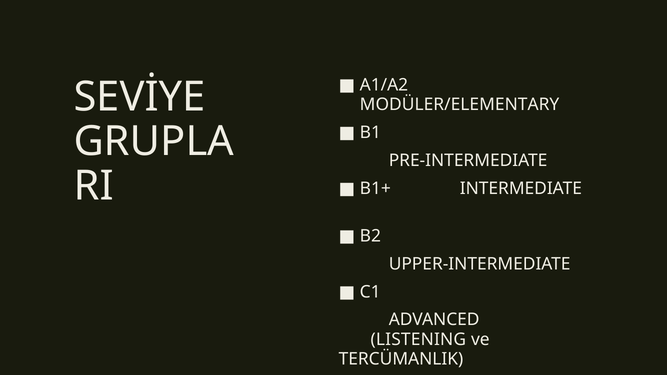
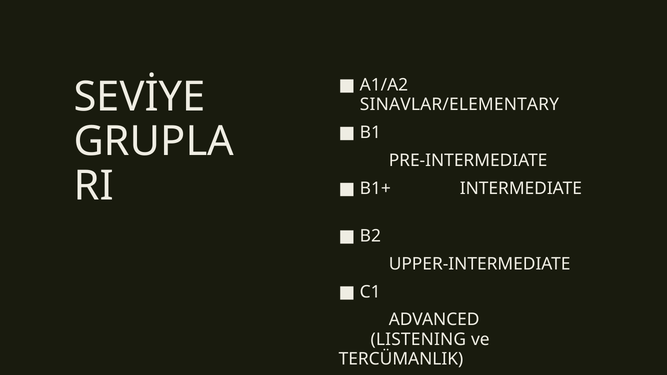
MODÜLER/ELEMENTARY: MODÜLER/ELEMENTARY -> SINAVLAR/ELEMENTARY
